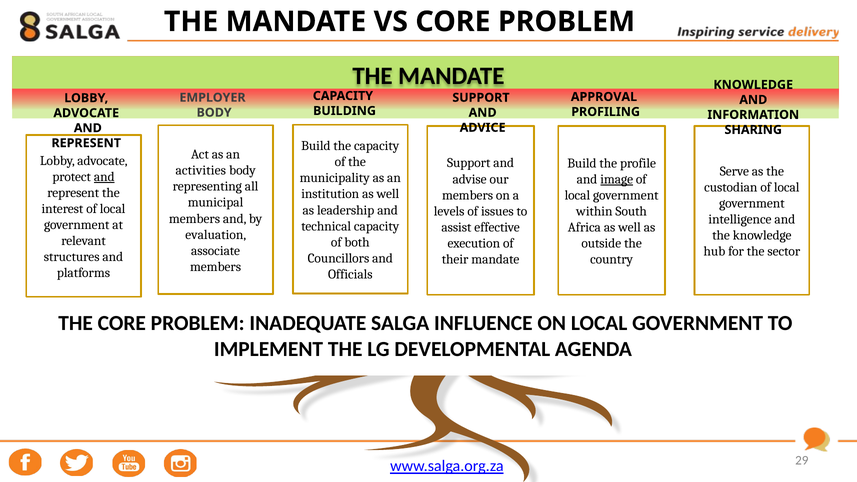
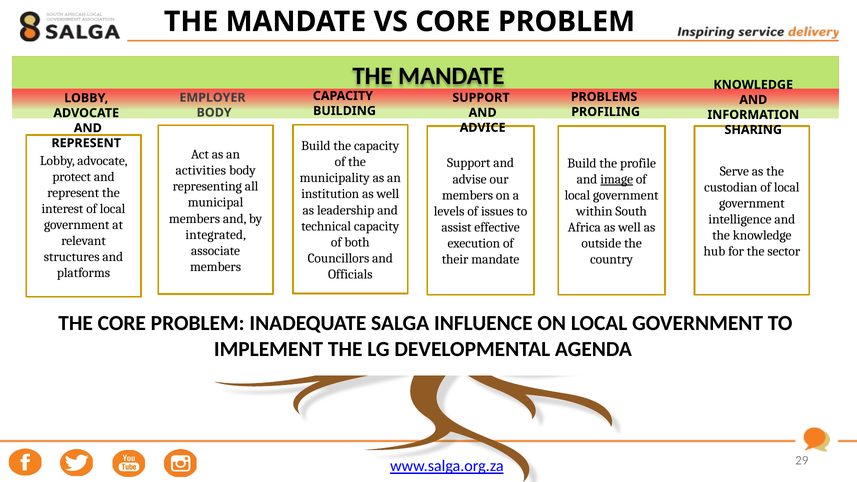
APPROVAL: APPROVAL -> PROBLEMS
and at (104, 177) underline: present -> none
evaluation: evaluation -> integrated
